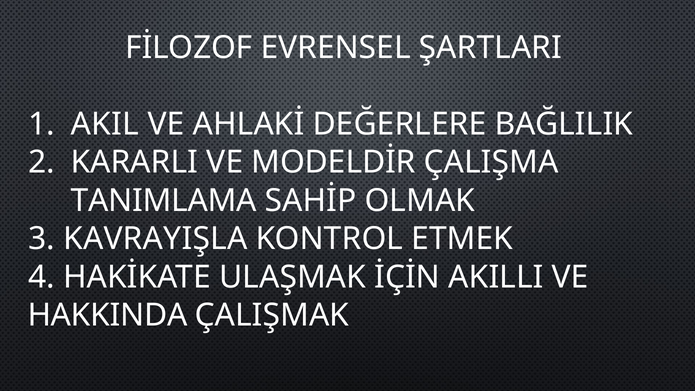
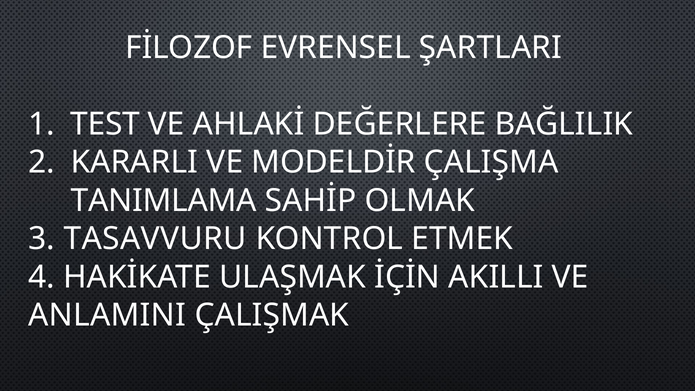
AKIL: AKIL -> TEST
KAVRAYIŞLA: KAVRAYIŞLA -> TASAVVURU
HAKKINDA: HAKKINDA -> ANLAMINI
